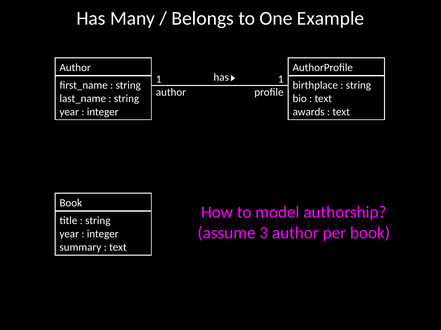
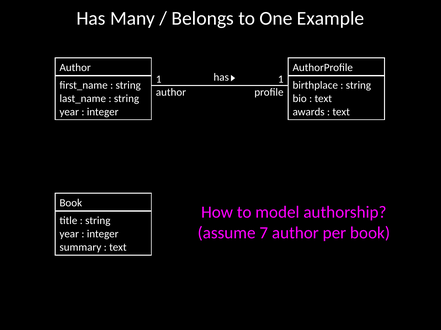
3: 3 -> 7
